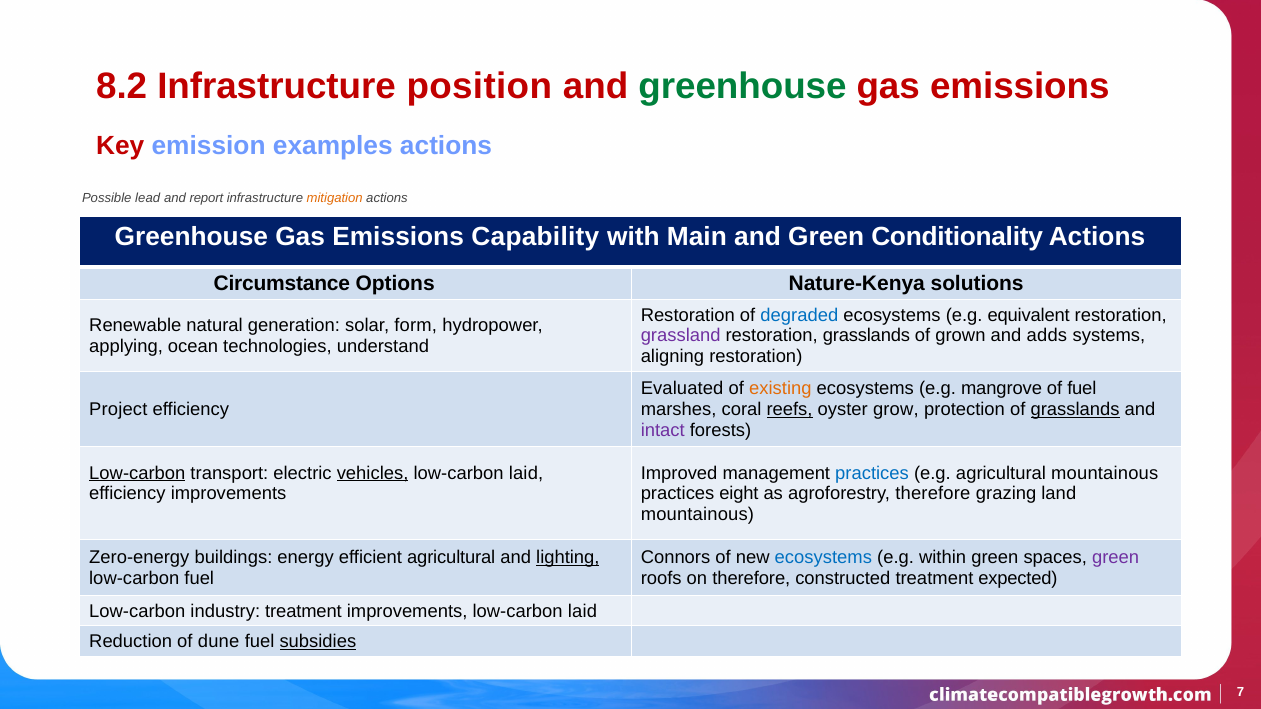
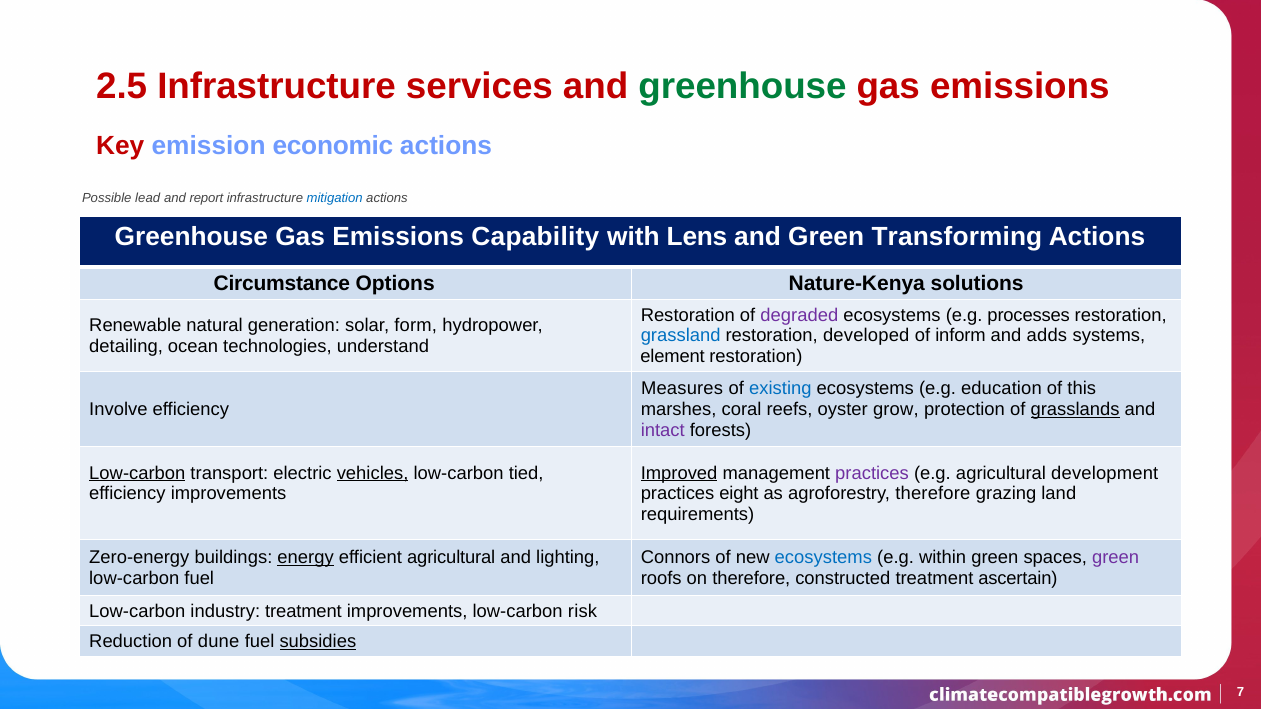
8.2: 8.2 -> 2.5
position: position -> services
examples: examples -> economic
mitigation colour: orange -> blue
Main: Main -> Lens
Conditionality: Conditionality -> Transforming
degraded colour: blue -> purple
equivalent: equivalent -> processes
grassland colour: purple -> blue
restoration grasslands: grasslands -> developed
grown: grown -> inform
applying: applying -> detailing
aligning: aligning -> element
Evaluated: Evaluated -> Measures
existing colour: orange -> blue
mangrove: mangrove -> education
of fuel: fuel -> this
Project: Project -> Involve
reefs underline: present -> none
laid at (526, 473): laid -> tied
Improved underline: none -> present
practices at (872, 473) colour: blue -> purple
agricultural mountainous: mountainous -> development
mountainous at (697, 515): mountainous -> requirements
energy underline: none -> present
lighting underline: present -> none
expected: expected -> ascertain
improvements low-carbon laid: laid -> risk
